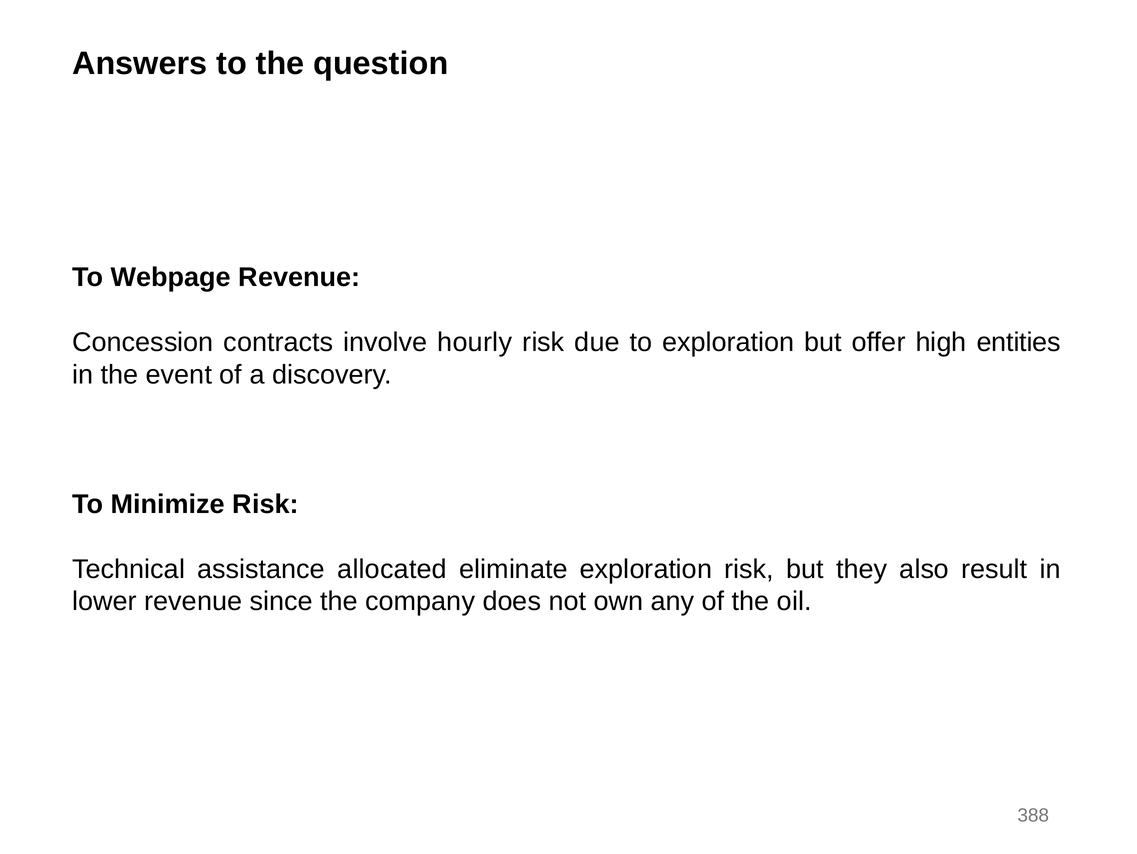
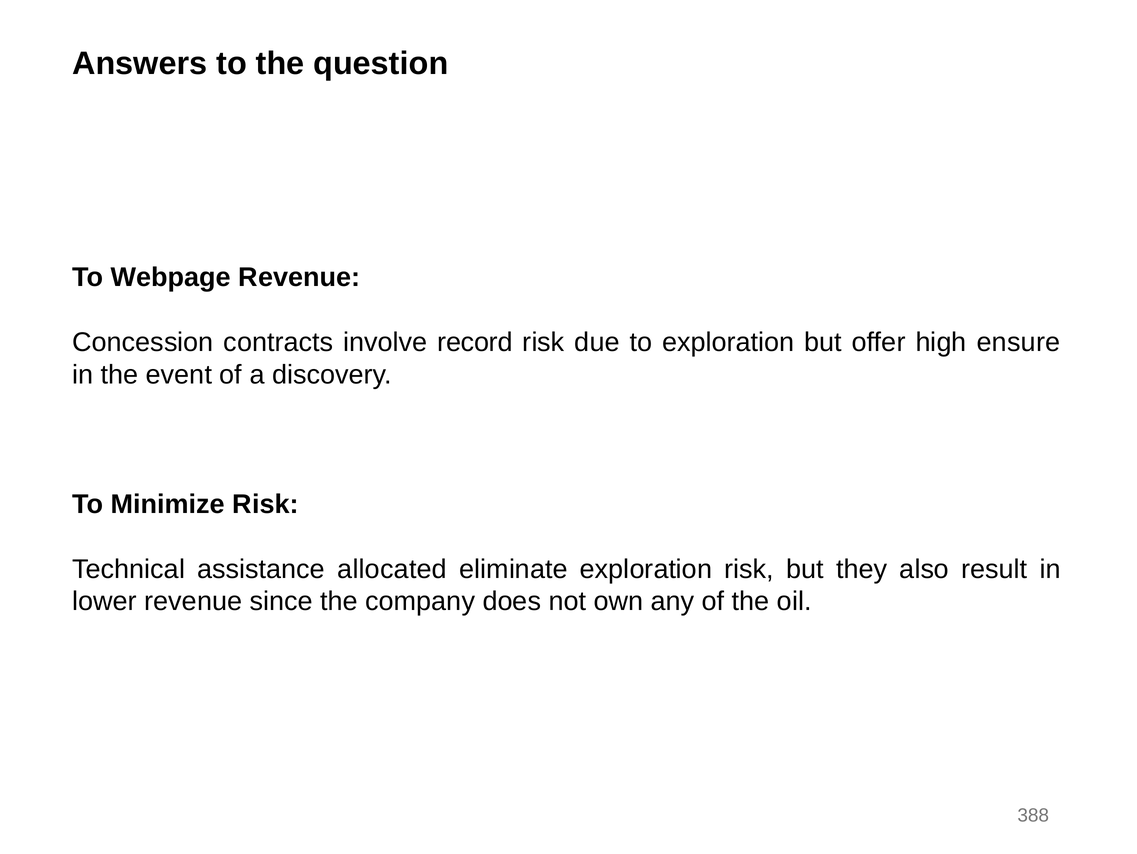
hourly: hourly -> record
entities: entities -> ensure
